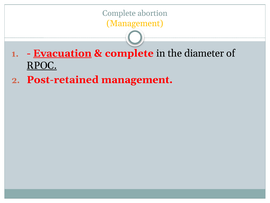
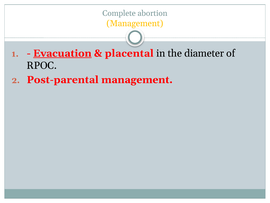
complete at (129, 53): complete -> placental
RPOC underline: present -> none
Post-retained: Post-retained -> Post-parental
